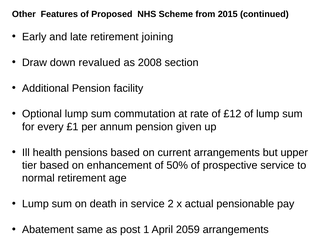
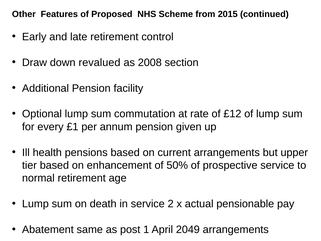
joining: joining -> control
2059: 2059 -> 2049
